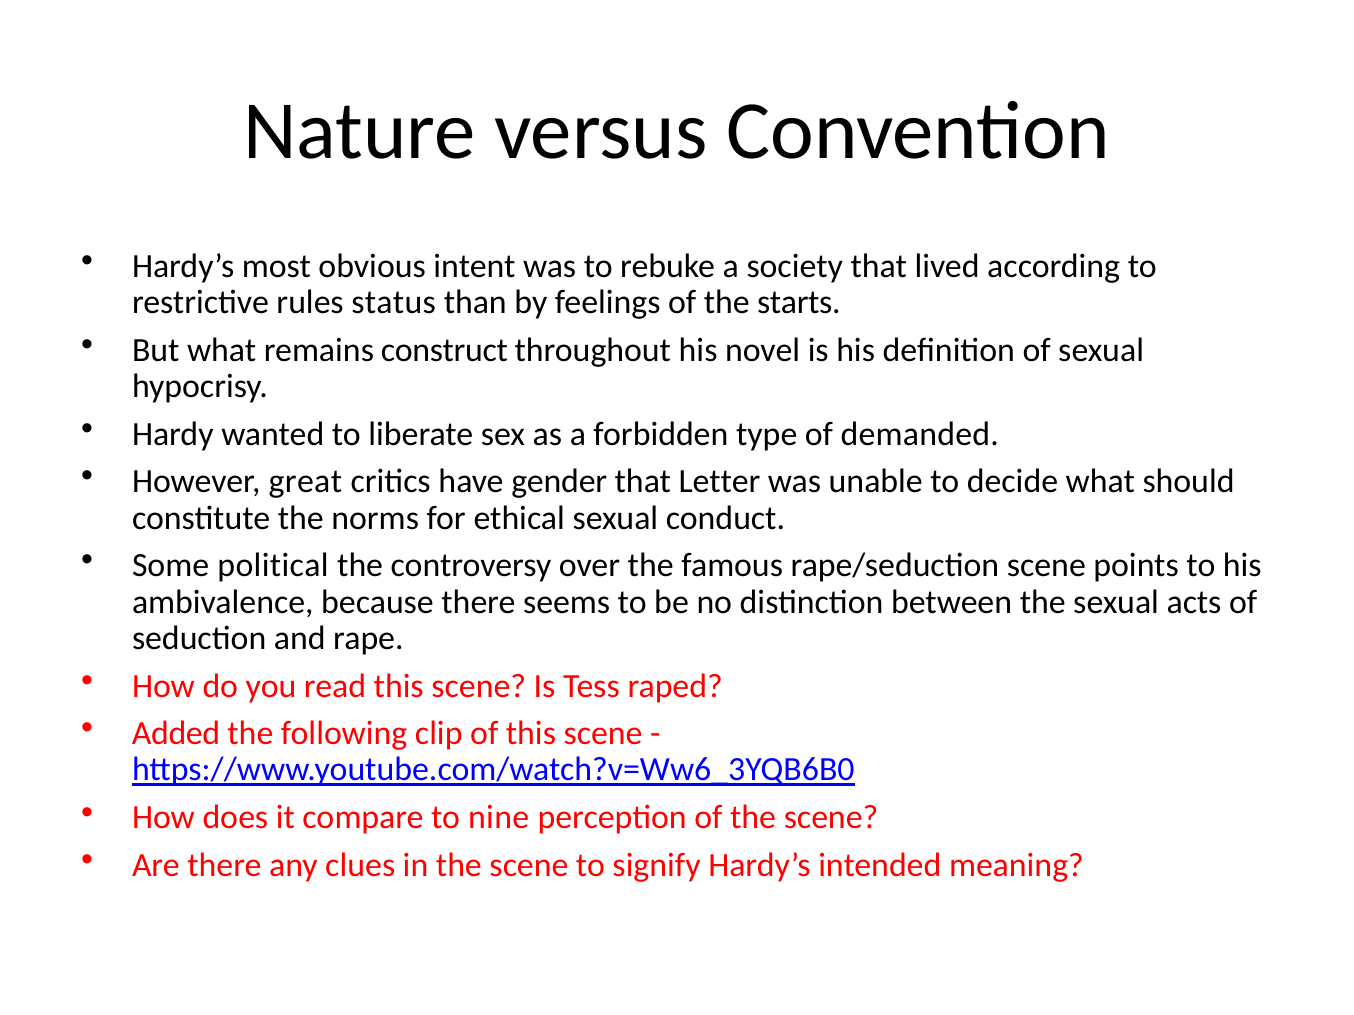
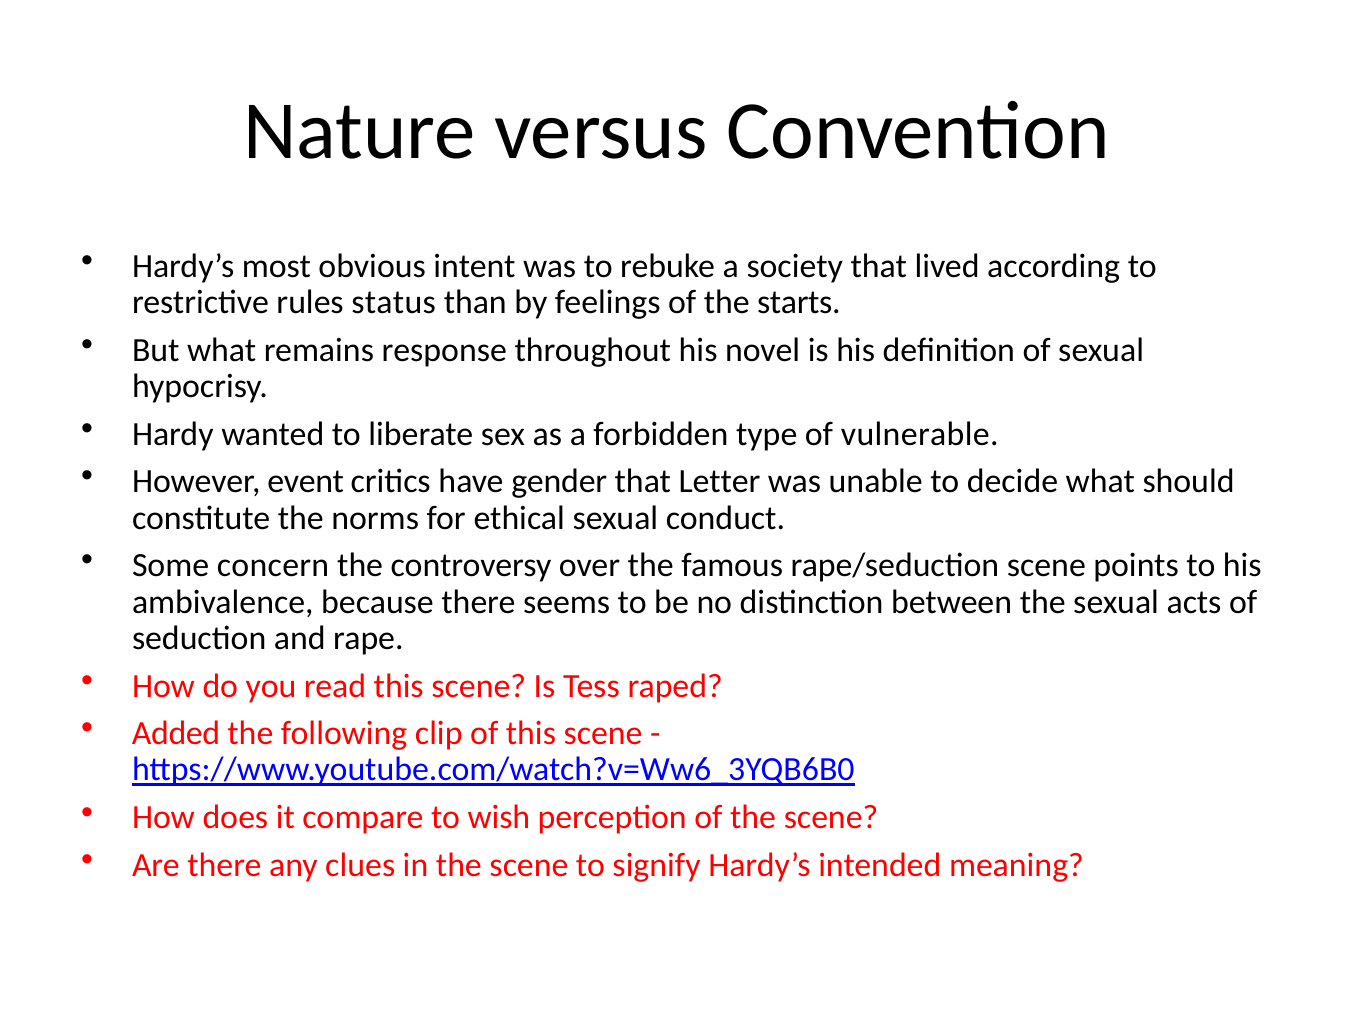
construct: construct -> response
demanded: demanded -> vulnerable
great: great -> event
political: political -> concern
nine: nine -> wish
